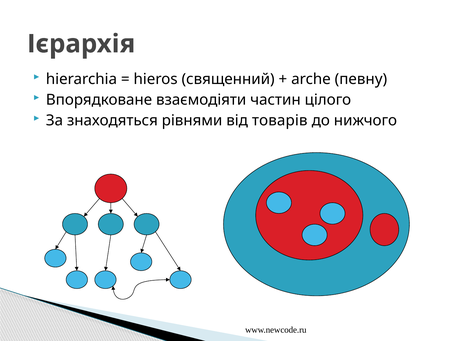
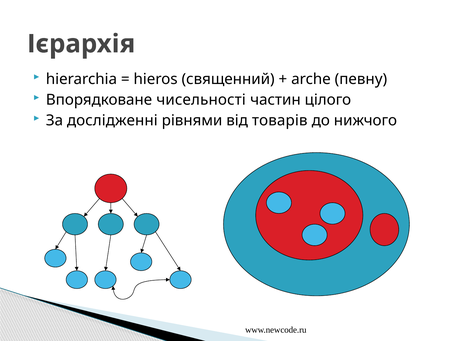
взаємодіяти: взаємодіяти -> чисельності
знаходяться: знаходяться -> дослідженні
